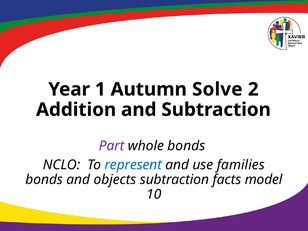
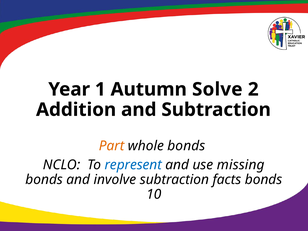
Part colour: purple -> orange
families: families -> missing
objects: objects -> involve
facts model: model -> bonds
